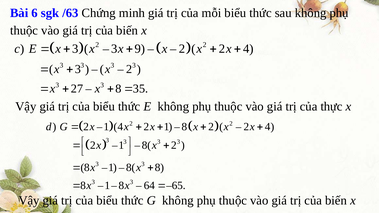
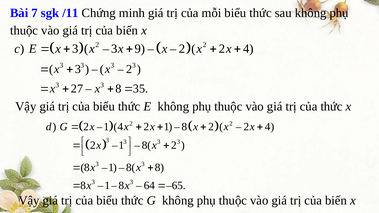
6: 6 -> 7
/63: /63 -> /11
của thực: thực -> thức
